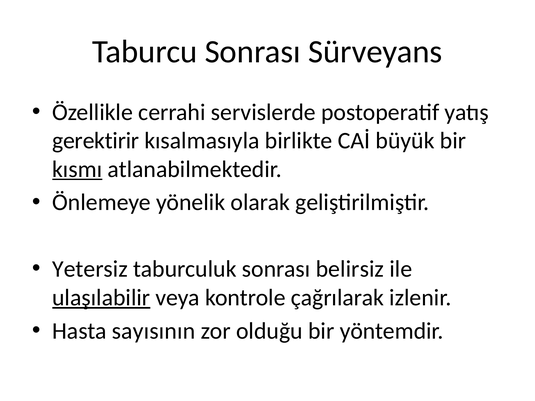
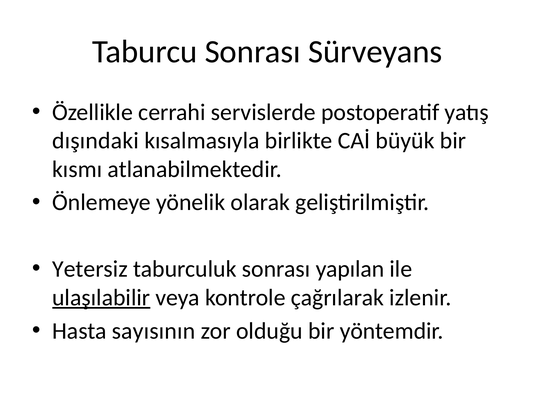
gerektirir: gerektirir -> dışındaki
kısmı underline: present -> none
belirsiz: belirsiz -> yapılan
